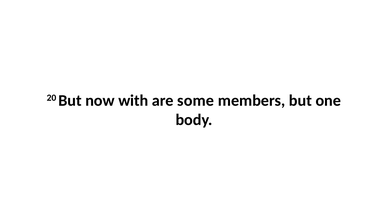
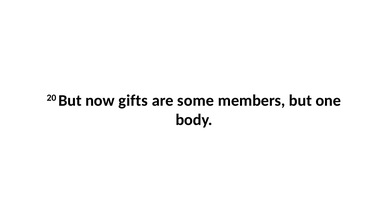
with: with -> gifts
